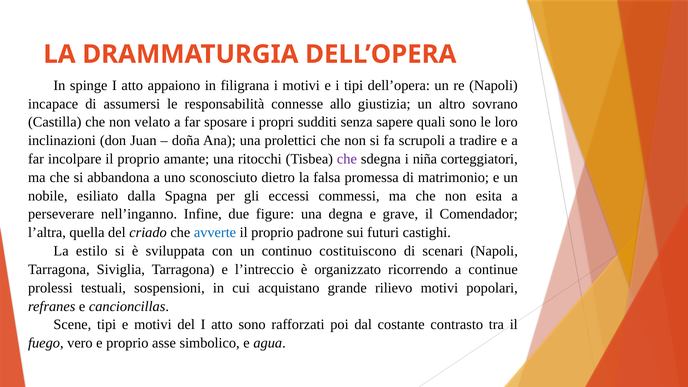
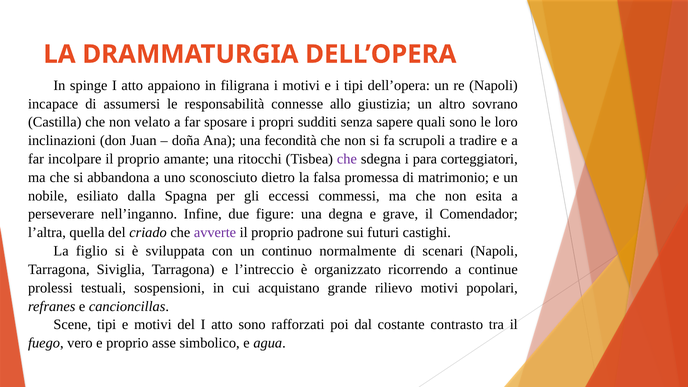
prolettici: prolettici -> fecondità
niña: niña -> para
avverte colour: blue -> purple
estilo: estilo -> figlio
costituiscono: costituiscono -> normalmente
